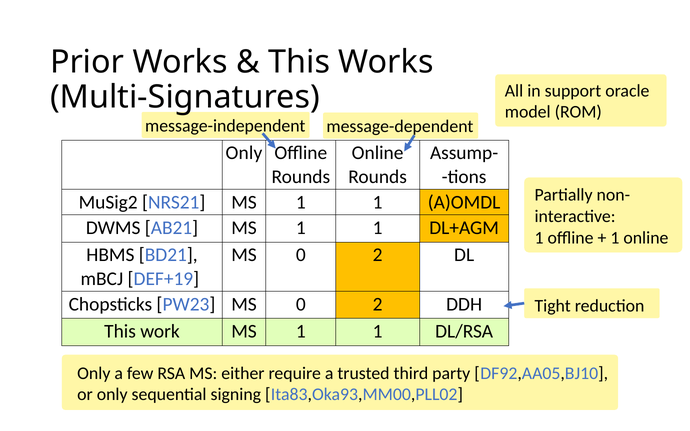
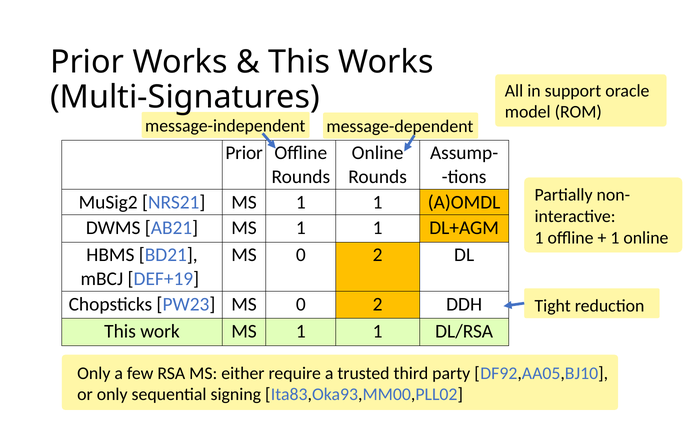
Only at (244, 153): Only -> Prior
